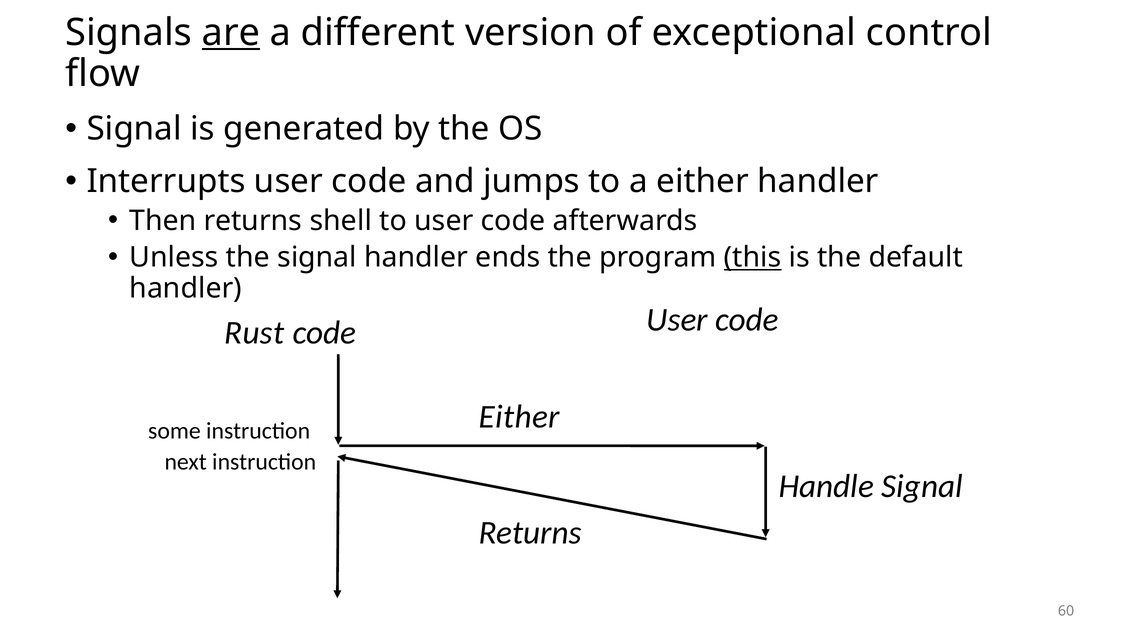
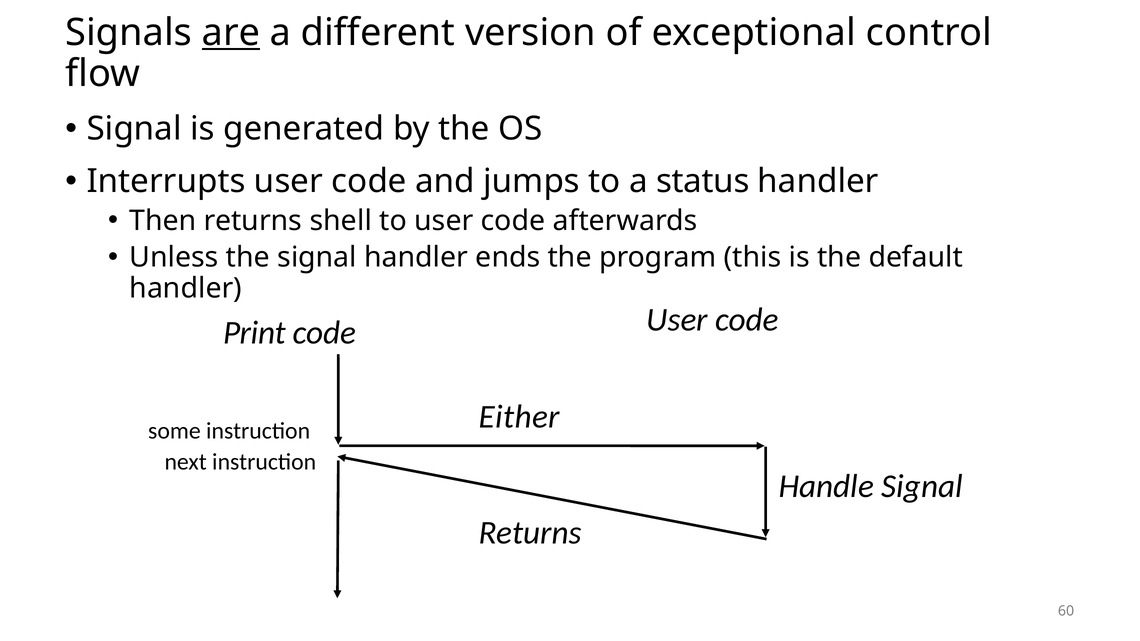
a either: either -> status
this underline: present -> none
Rust: Rust -> Print
